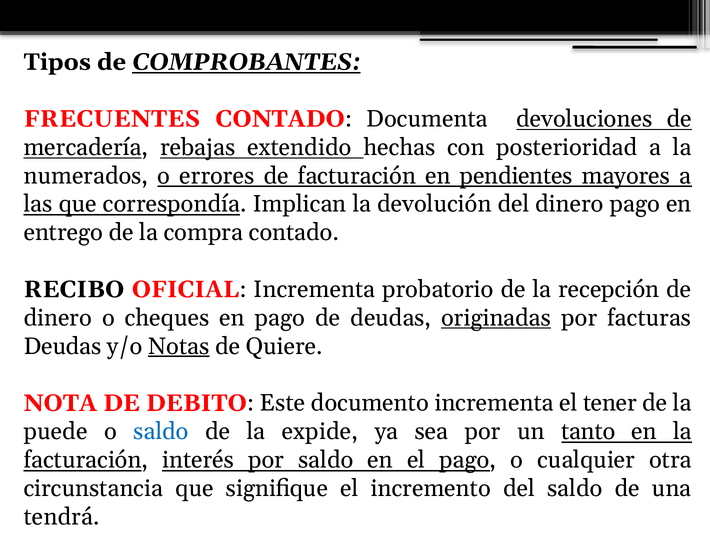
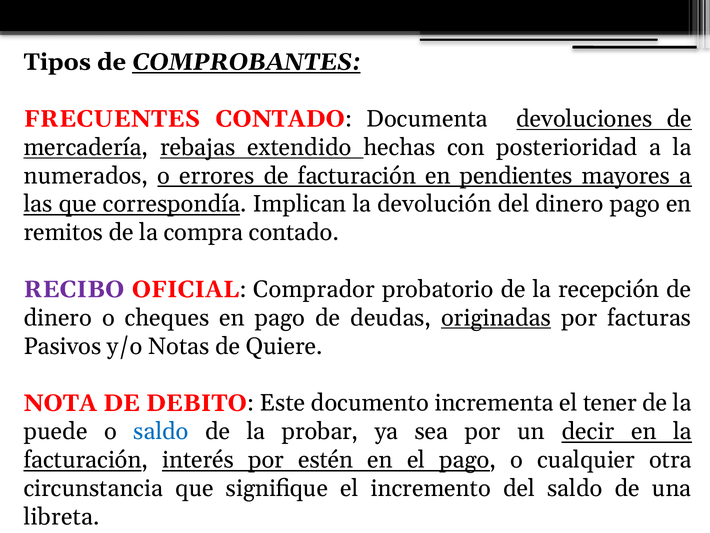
entrego: entrego -> remitos
RECIBO colour: black -> purple
Incrementa at (314, 289): Incrementa -> Comprador
Deudas at (63, 346): Deudas -> Pasivos
Notas underline: present -> none
expide: expide -> probar
tanto: tanto -> decir
por saldo: saldo -> estén
tendrá: tendrá -> libreta
